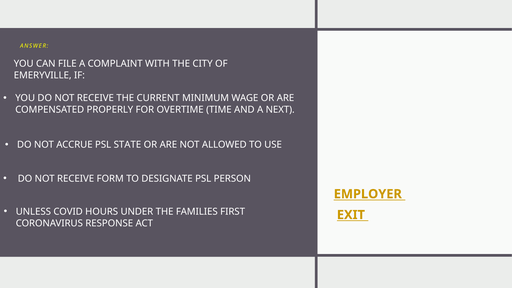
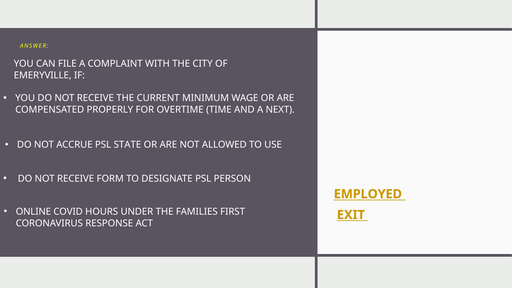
EMPLOYER: EMPLOYER -> EMPLOYED
UNLESS: UNLESS -> ONLINE
